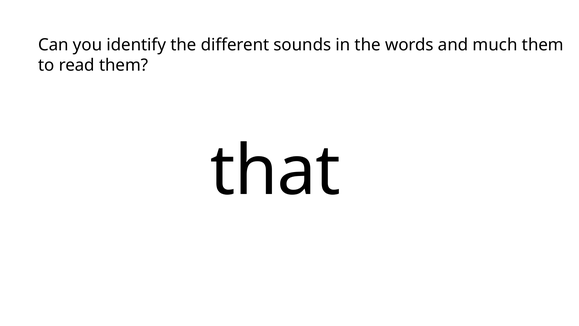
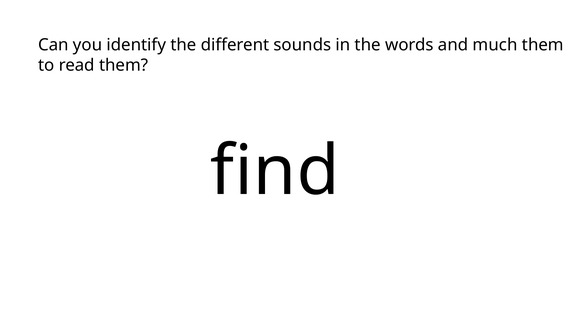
that: that -> find
